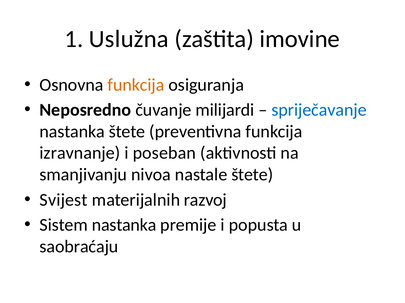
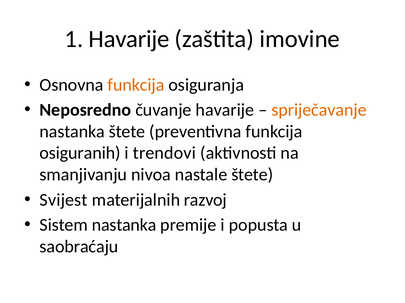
1 Uslužna: Uslužna -> Havarije
čuvanje milijardi: milijardi -> havarije
spriječavanje colour: blue -> orange
izravnanje: izravnanje -> osiguranih
poseban: poseban -> trendovi
